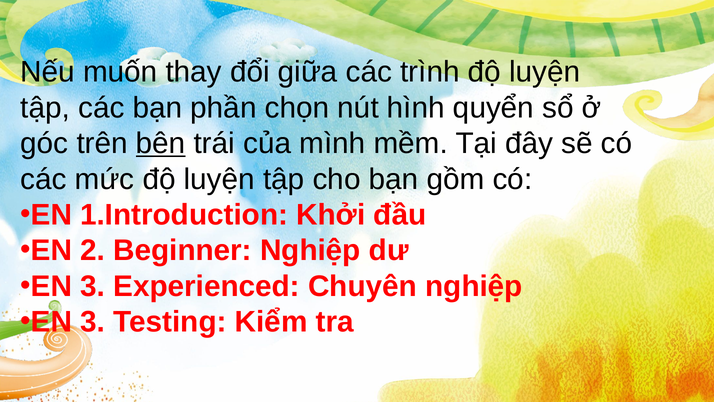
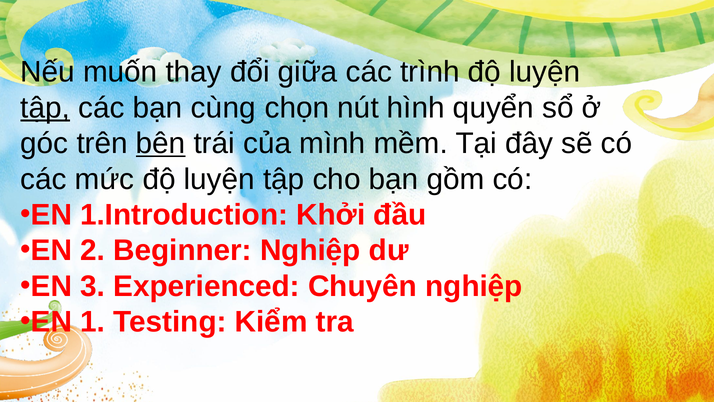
tập at (45, 108) underline: none -> present
phần: phần -> cùng
3 at (93, 322): 3 -> 1
